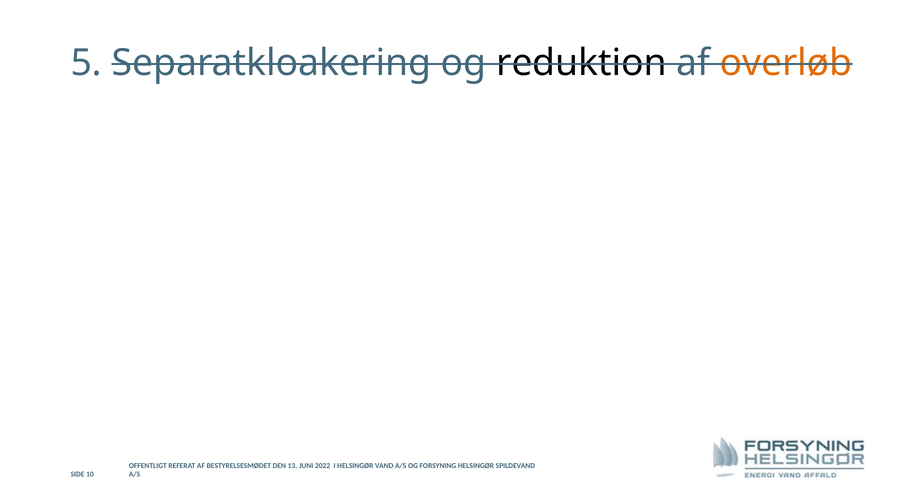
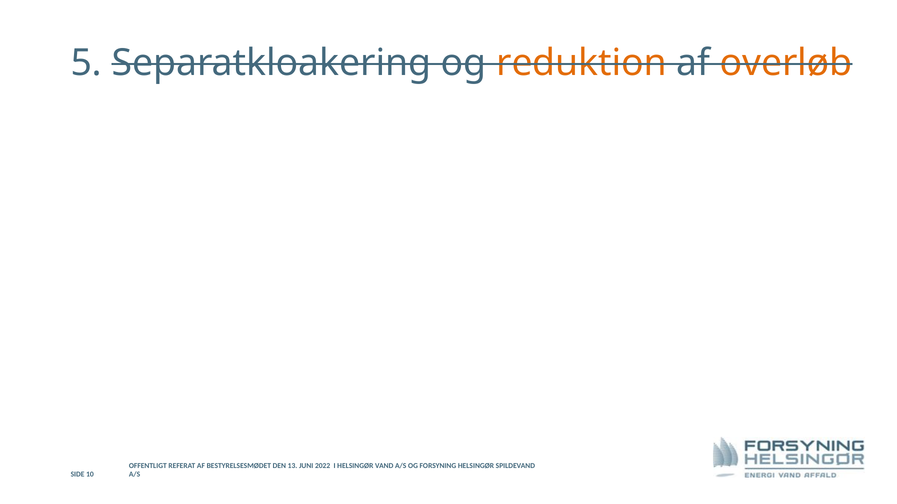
reduktion colour: black -> orange
